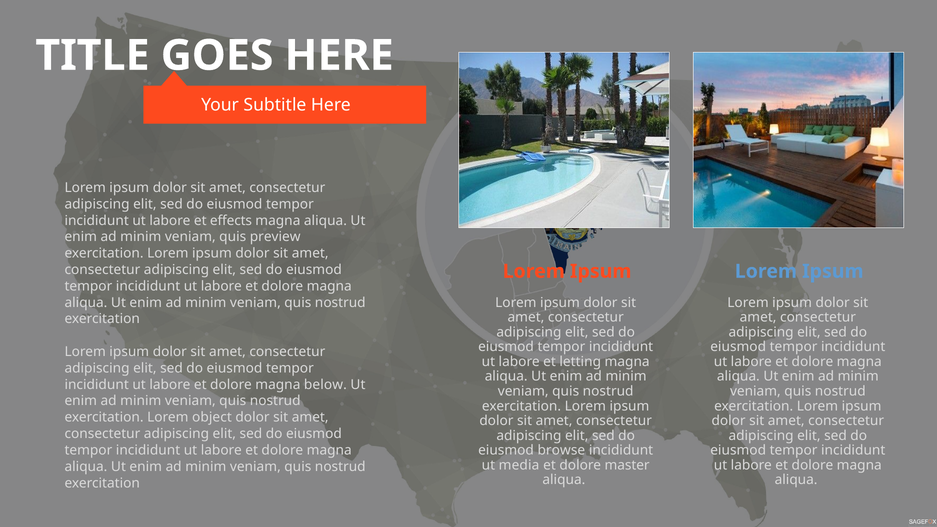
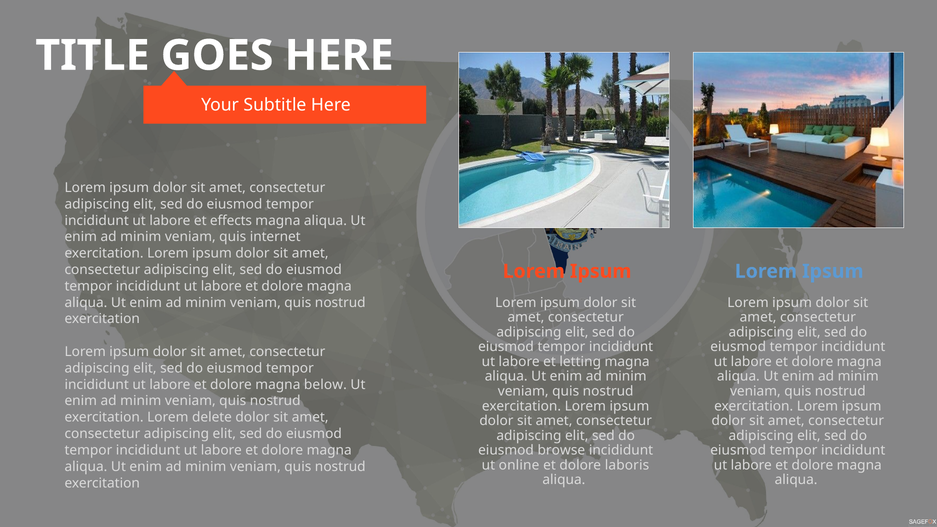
preview: preview -> internet
object: object -> delete
media: media -> online
master: master -> laboris
